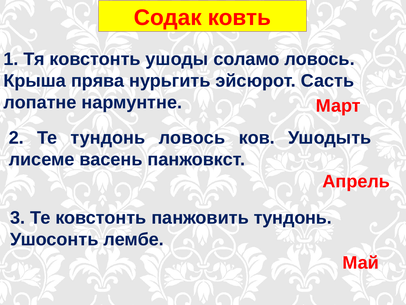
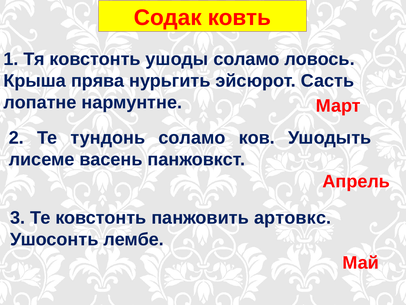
тундонь ловось: ловось -> соламо
панжовить тундонь: тундонь -> артовкс
